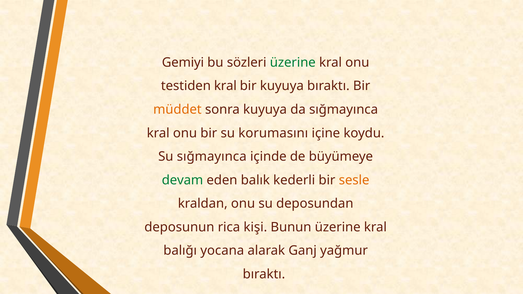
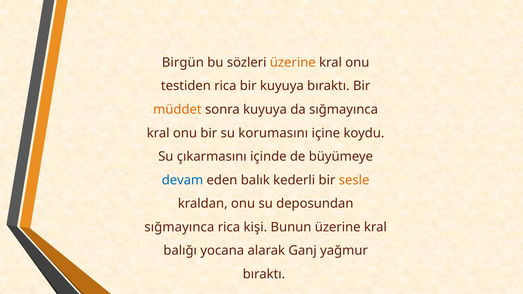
Gemiyi: Gemiyi -> Birgün
üzerine at (293, 63) colour: green -> orange
testiden kral: kral -> rica
Su sığmayınca: sığmayınca -> çıkarmasını
devam colour: green -> blue
deposunun at (179, 227): deposunun -> sığmayınca
